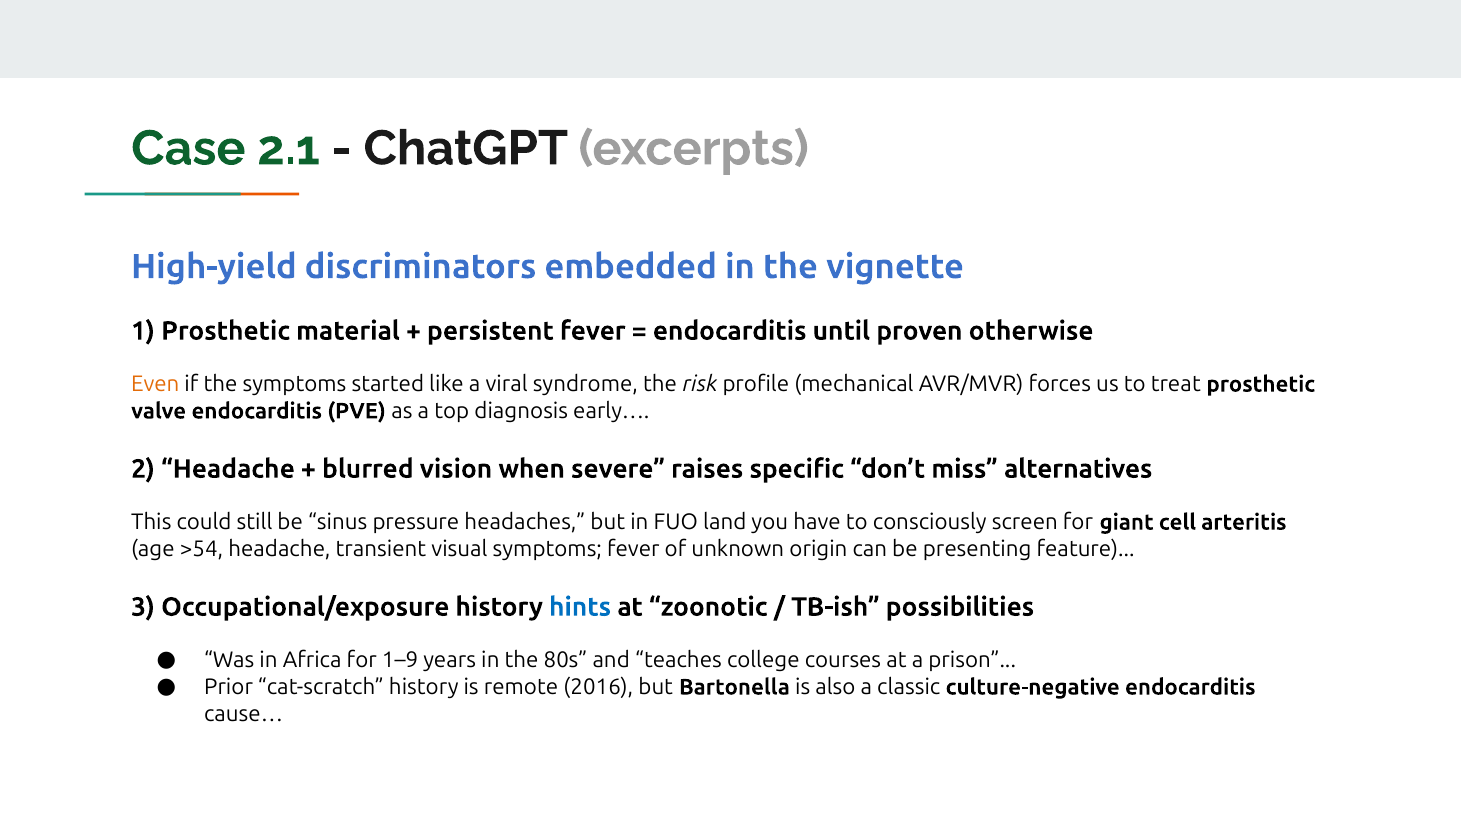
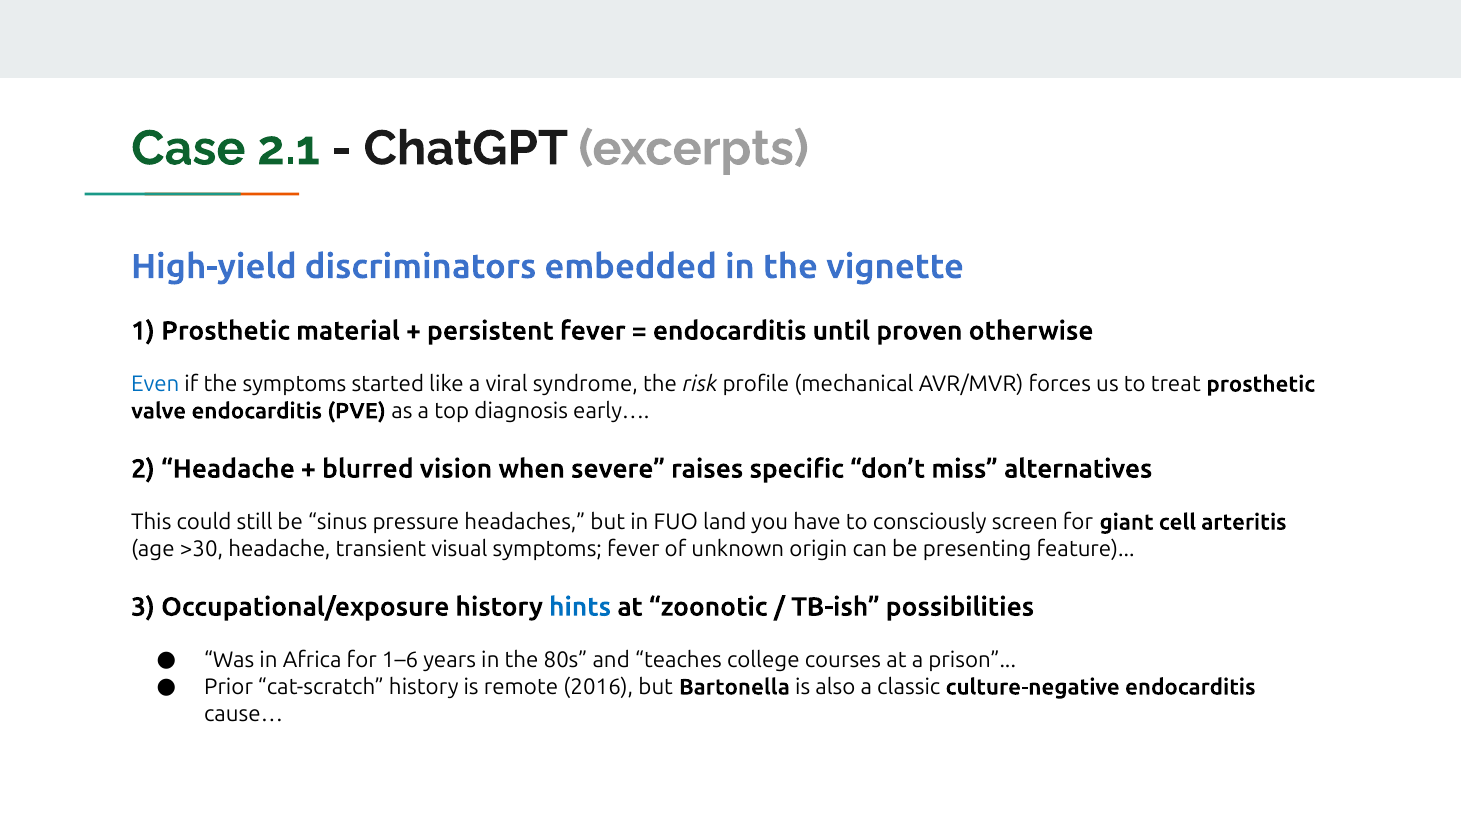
Even colour: orange -> blue
>54: >54 -> >30
1–9: 1–9 -> 1–6
